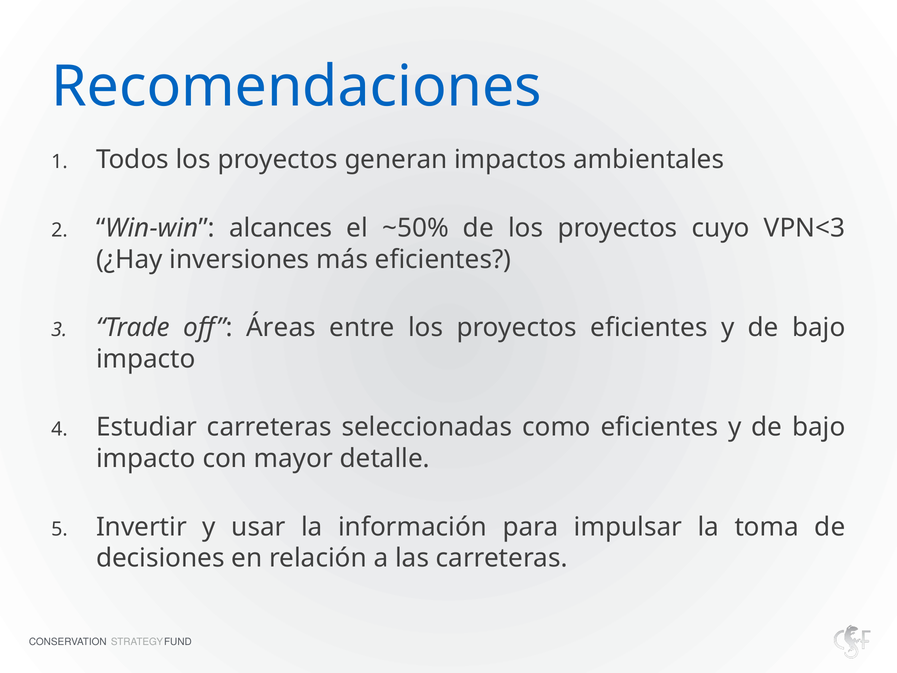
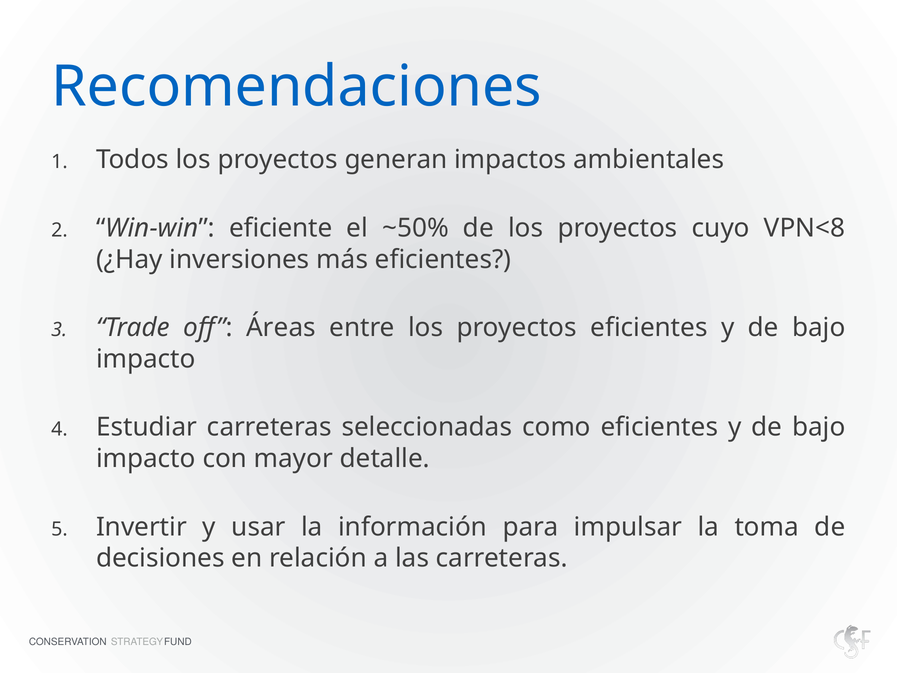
alcances: alcances -> eficiente
VPN<3: VPN<3 -> VPN<8
